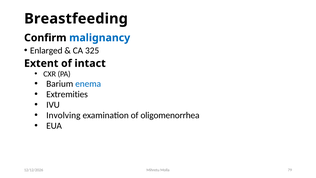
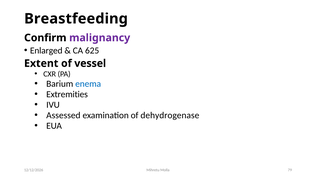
malignancy colour: blue -> purple
325: 325 -> 625
intact: intact -> vessel
Involving: Involving -> Assessed
oligomenorrhea: oligomenorrhea -> dehydrogenase
